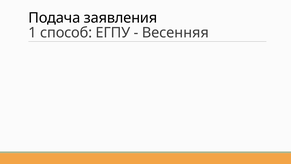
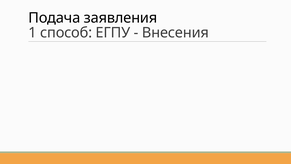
Весенняя: Весенняя -> Внесения
